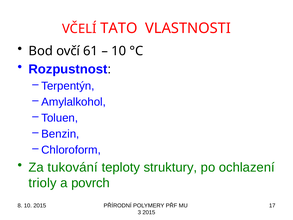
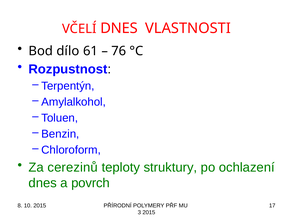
VČELÍ TATO: TATO -> DNES
ovčí: ovčí -> dílo
10 at (119, 51): 10 -> 76
tukování: tukování -> cerezinů
trioly at (43, 183): trioly -> dnes
